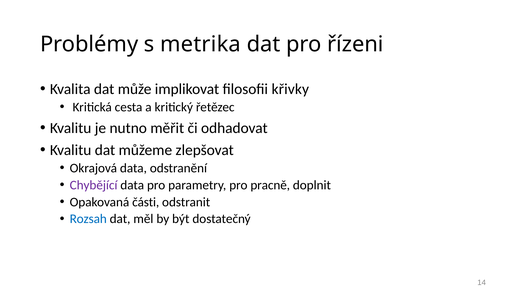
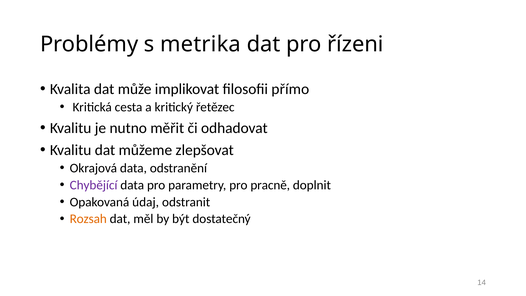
křivky: křivky -> přímo
části: části -> údaj
Rozsah colour: blue -> orange
